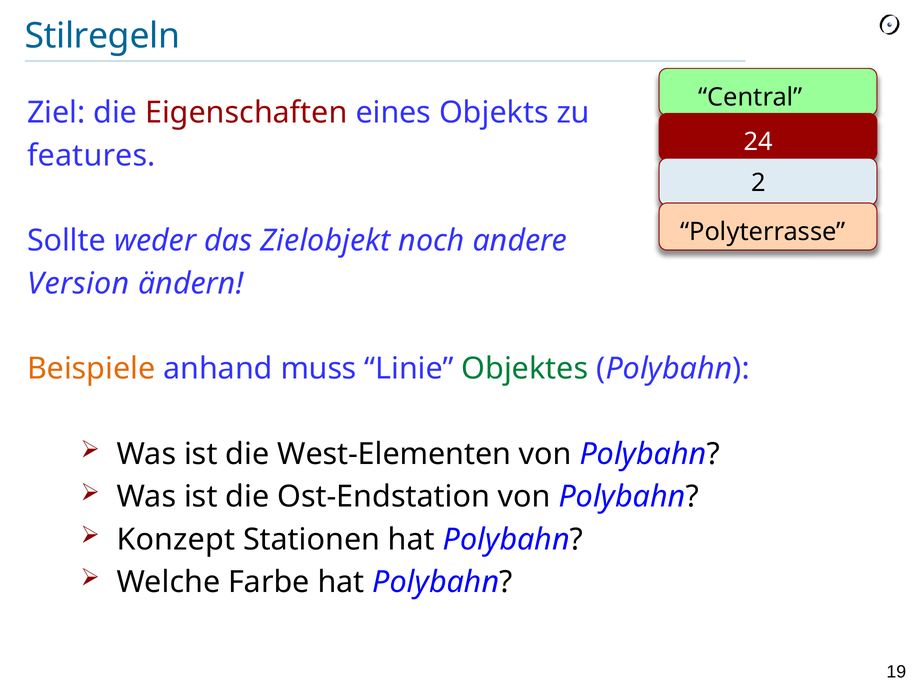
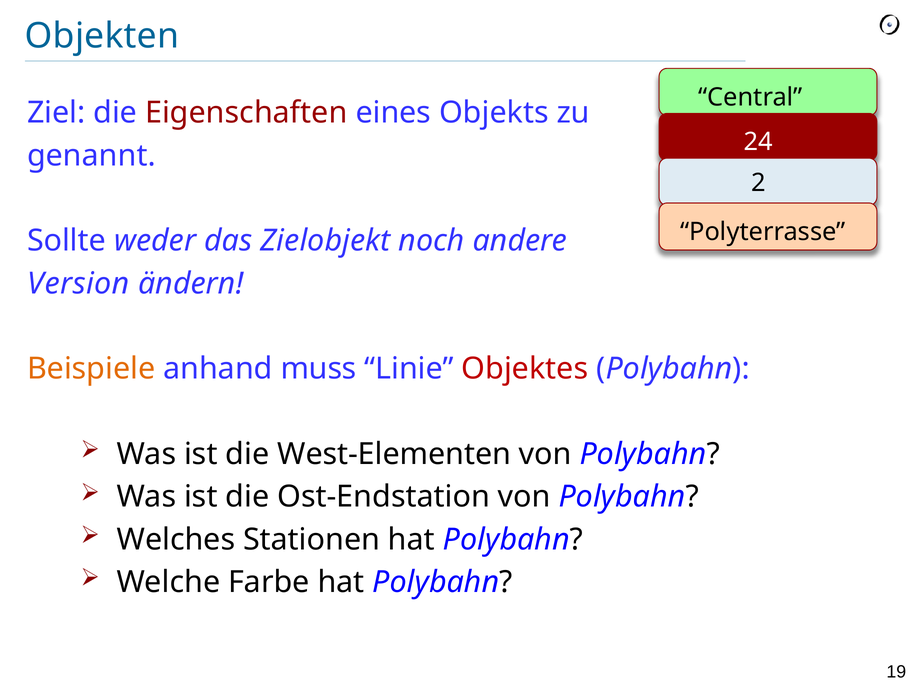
Stilregeln: Stilregeln -> Objekten
features: features -> genannt
Objektes colour: green -> red
Konzept: Konzept -> Welches
